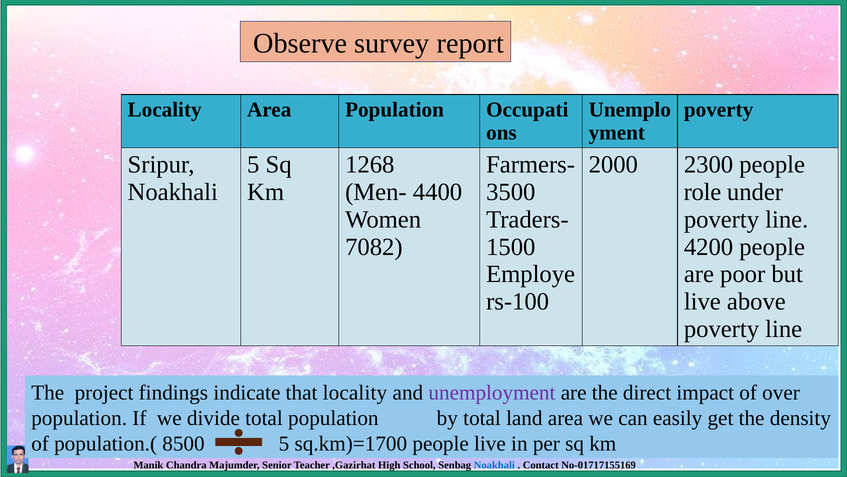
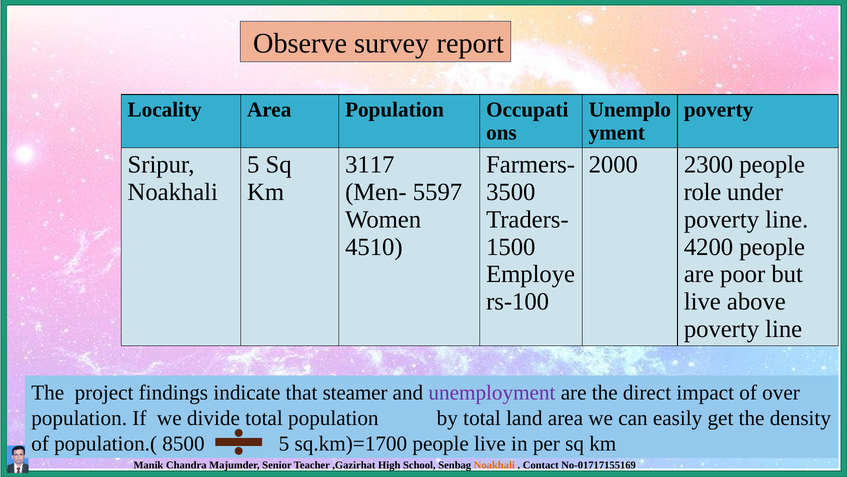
1268: 1268 -> 3117
4400: 4400 -> 5597
7082: 7082 -> 4510
that locality: locality -> steamer
Noakhali at (494, 465) colour: blue -> orange
